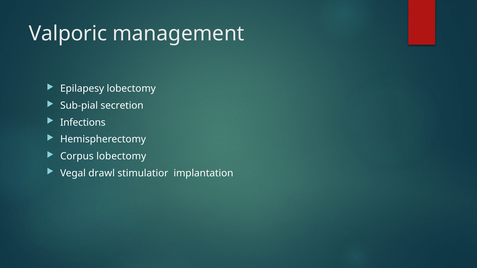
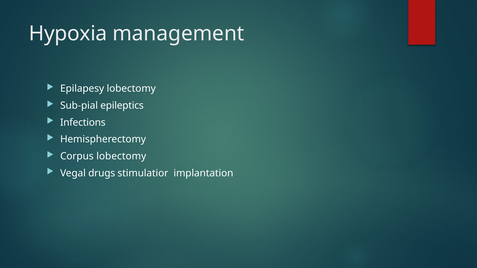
Valporic: Valporic -> Hypoxia
secretion: secretion -> epileptics
drawl: drawl -> drugs
